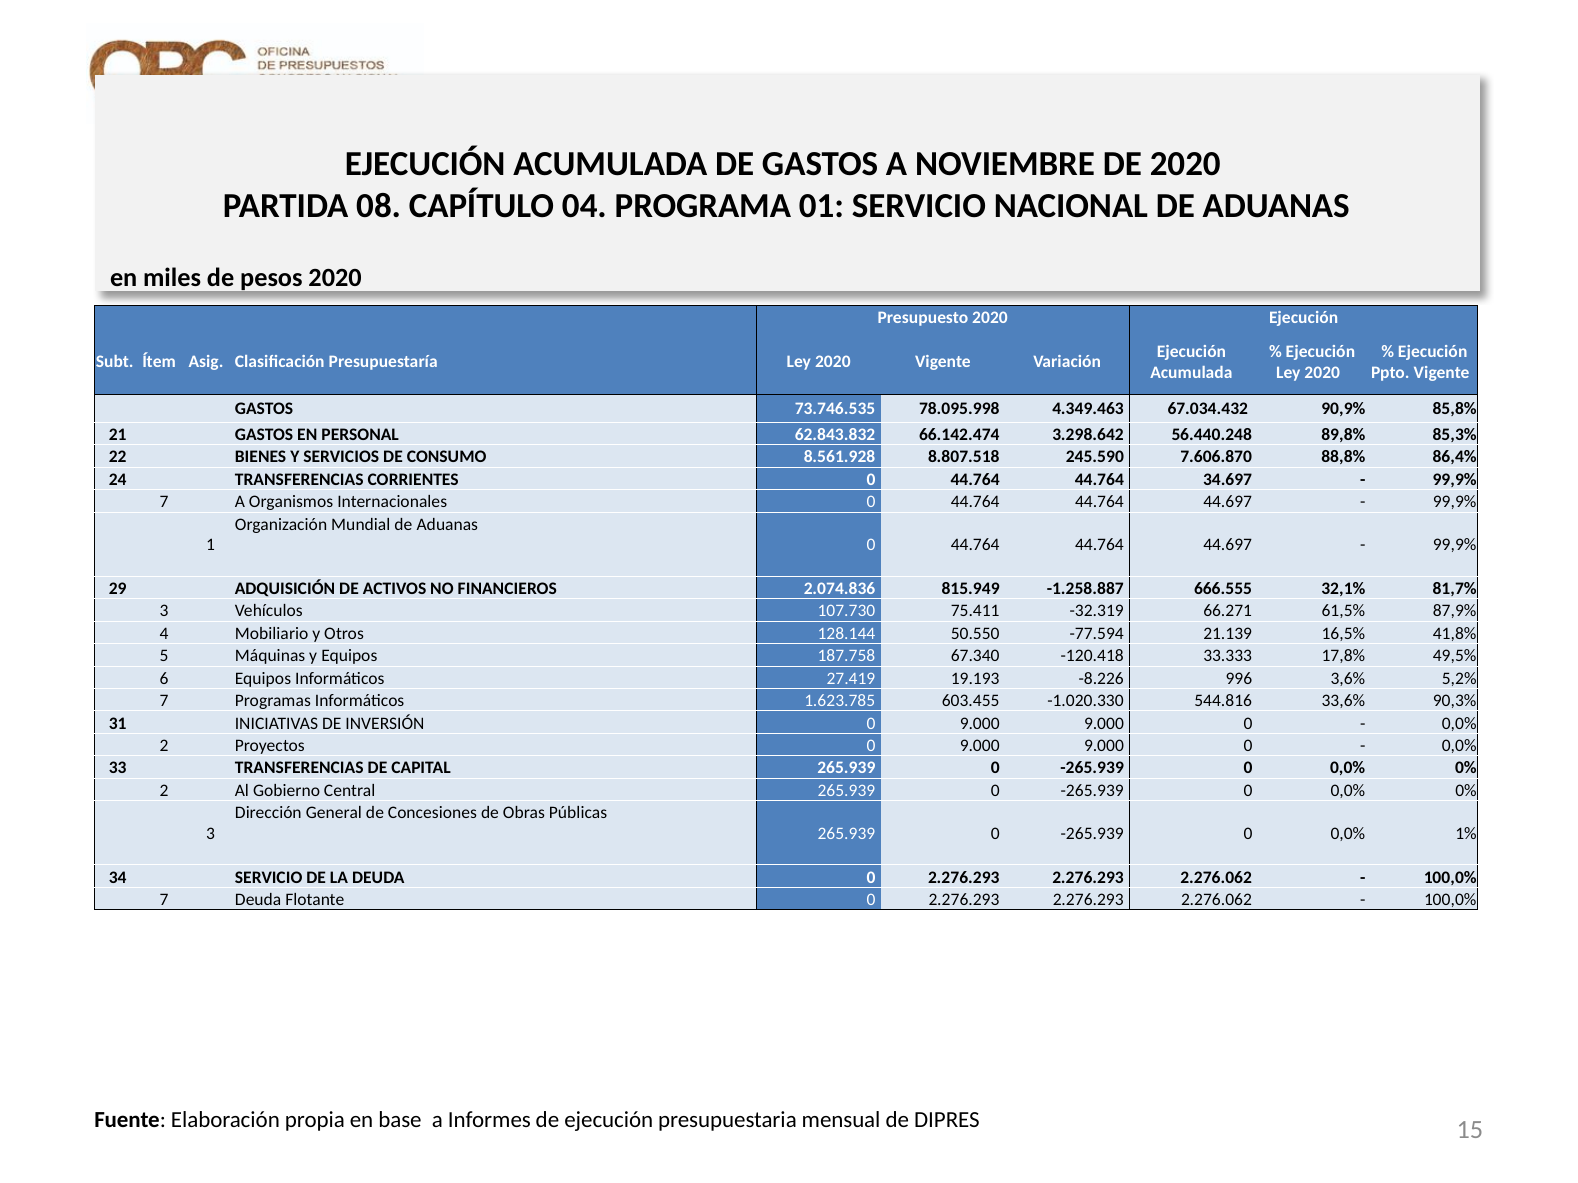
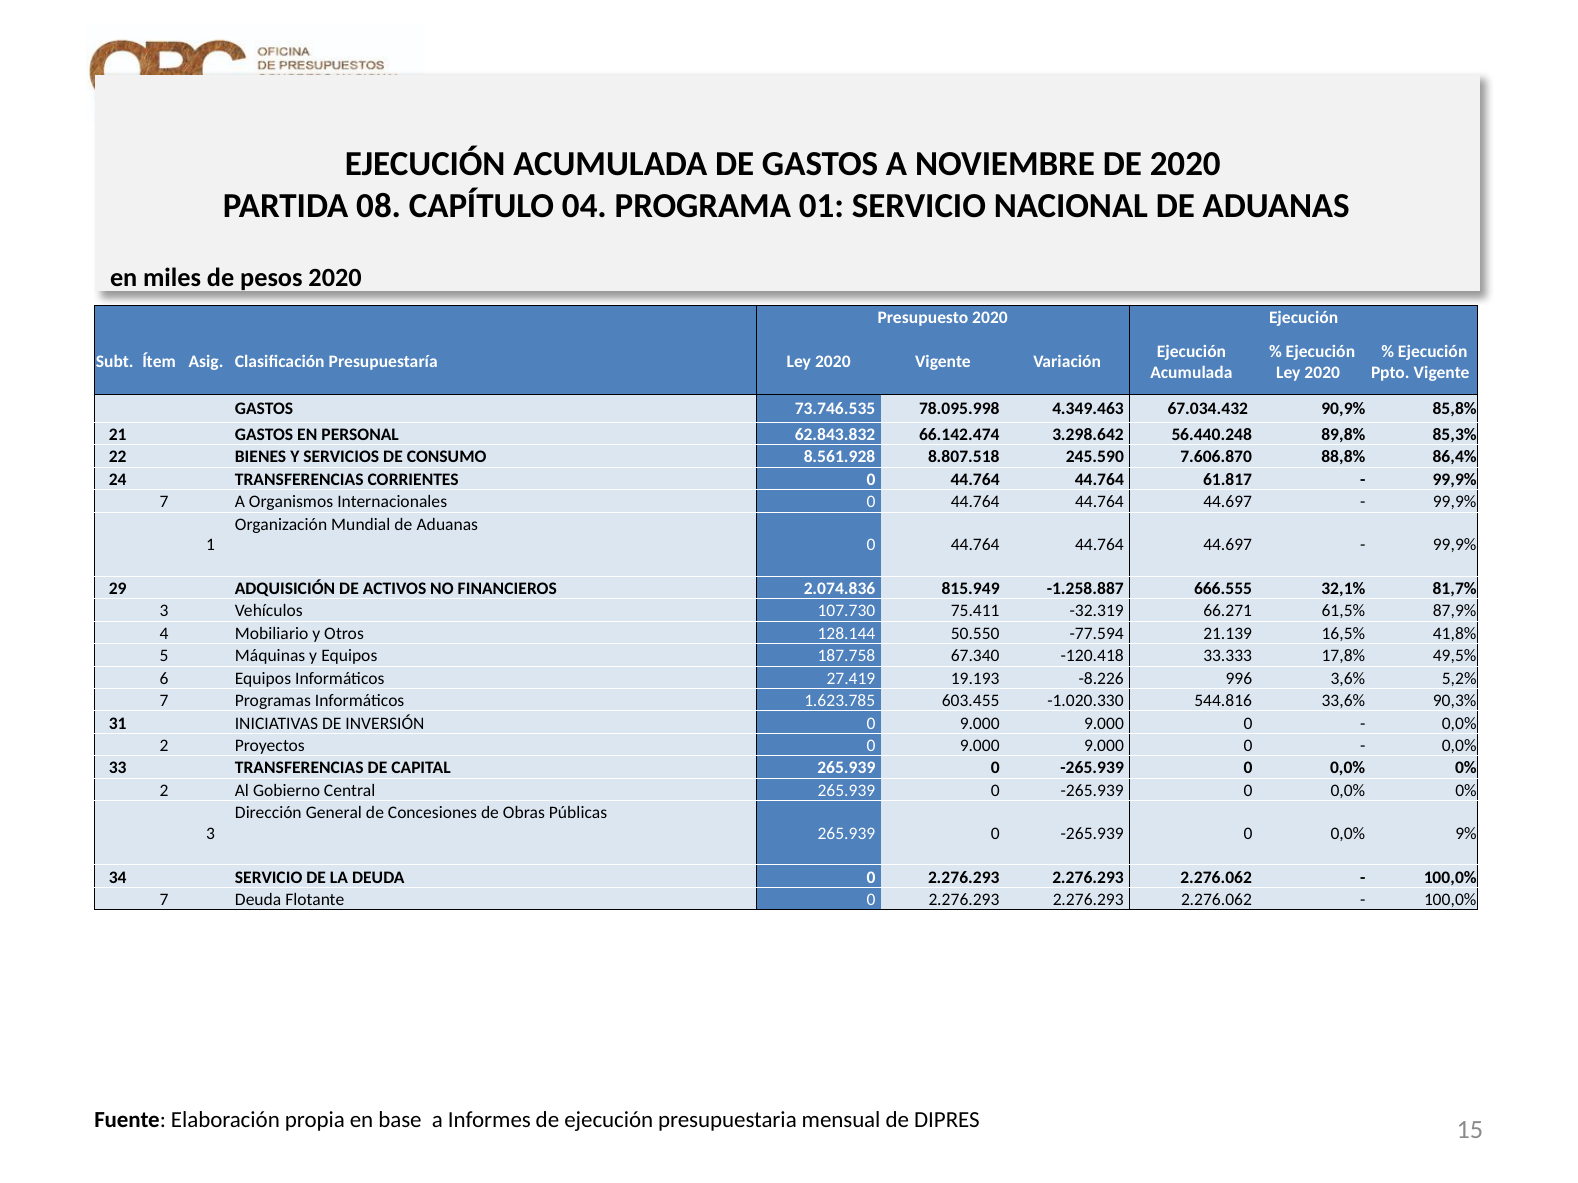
34.697: 34.697 -> 61.817
1%: 1% -> 9%
